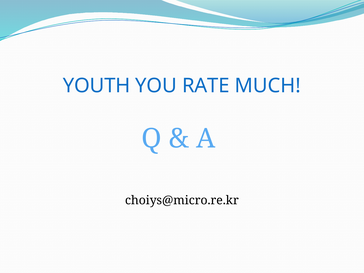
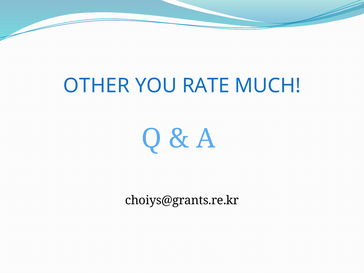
YOUTH: YOUTH -> OTHER
choiys@micro.re.kr: choiys@micro.re.kr -> choiys@grants.re.kr
